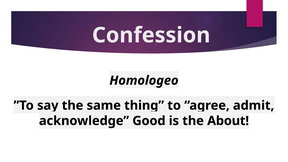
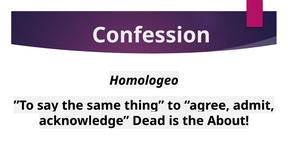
Good: Good -> Dead
